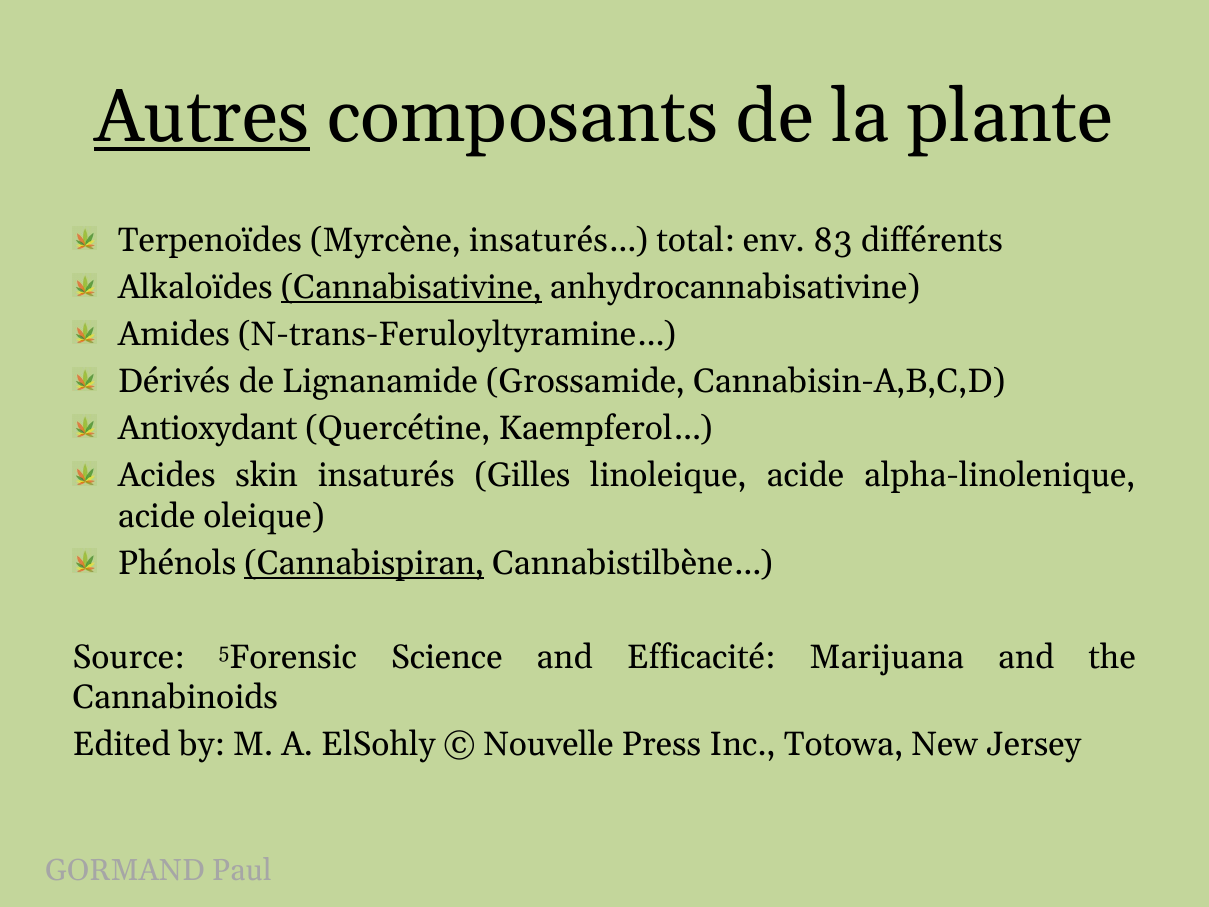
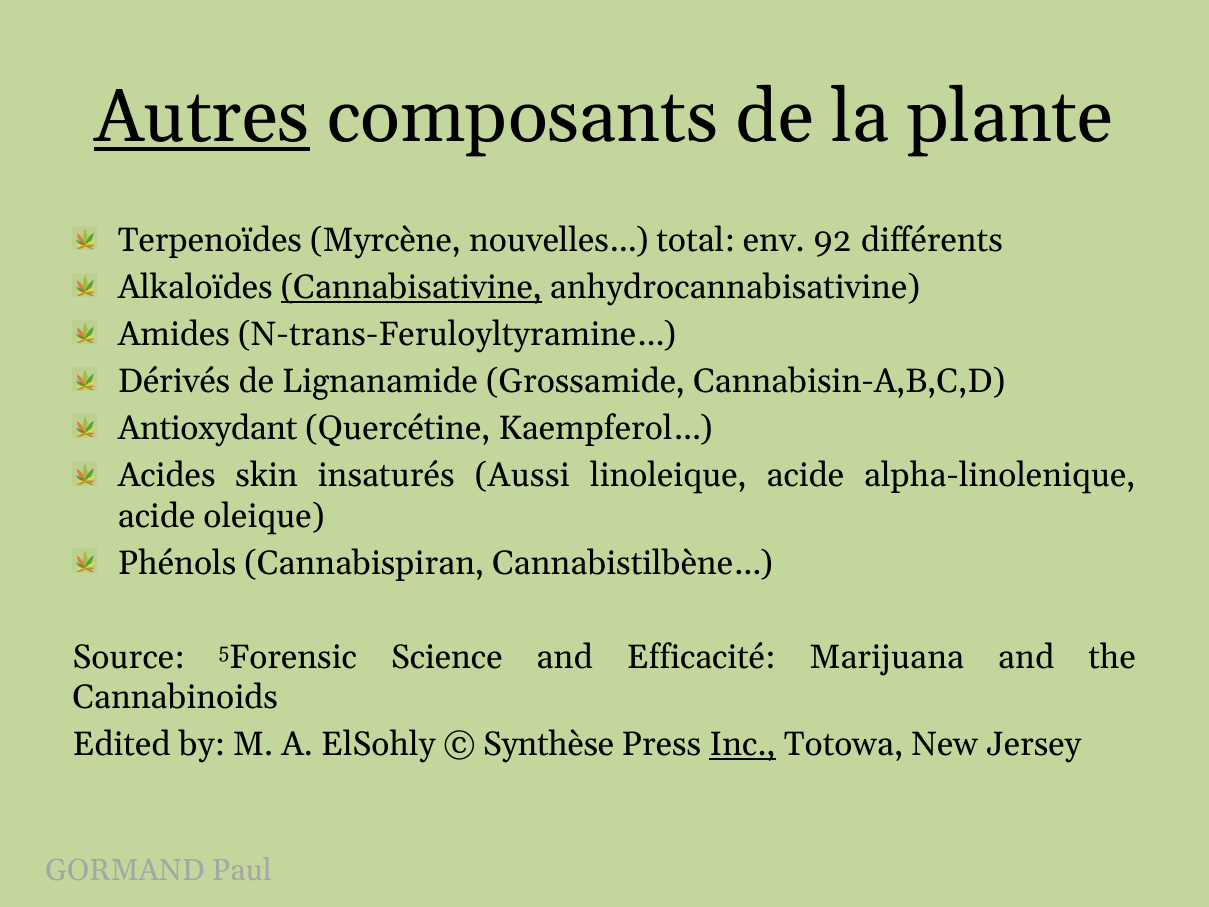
insaturés…: insaturés… -> nouvelles…
83: 83 -> 92
Gilles: Gilles -> Aussi
Cannabispiran underline: present -> none
Nouvelle: Nouvelle -> Synthèse
Inc underline: none -> present
